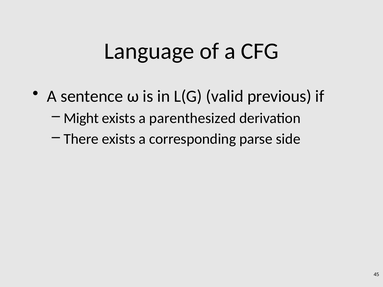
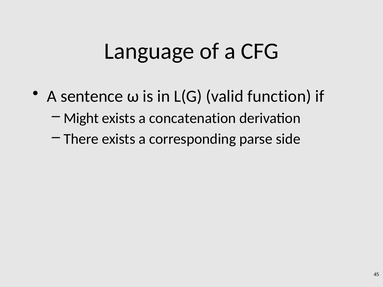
previous: previous -> function
parenthesized: parenthesized -> concatenation
